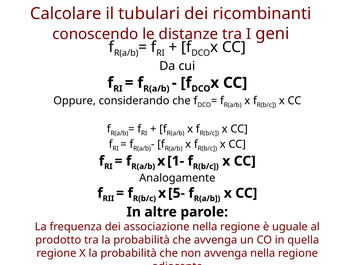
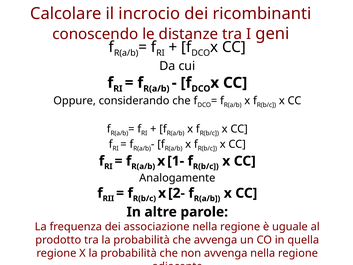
tubulari: tubulari -> incrocio
5-: 5- -> 2-
